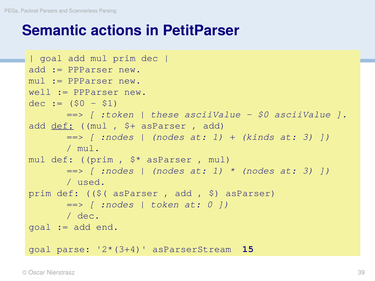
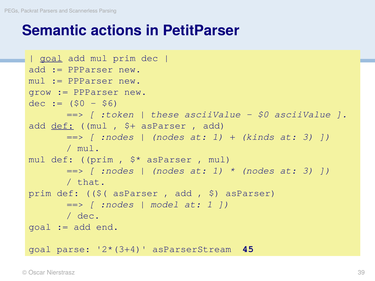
goal at (51, 58) underline: none -> present
well: well -> grow
$1: $1 -> $6
used: used -> that
token: token -> model
0 at (210, 204): 0 -> 1
15: 15 -> 45
